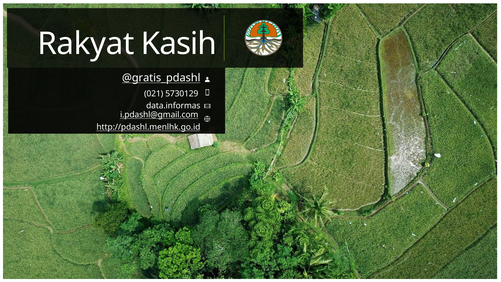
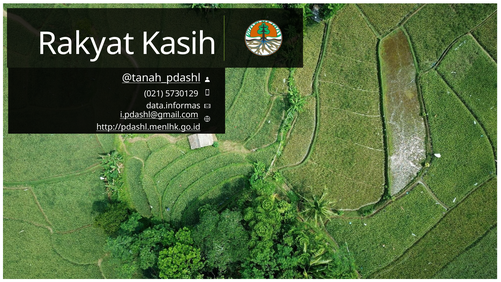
@gratis_pdashl: @gratis_pdashl -> @tanah_pdashl
